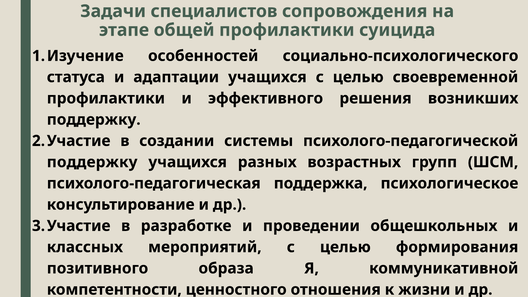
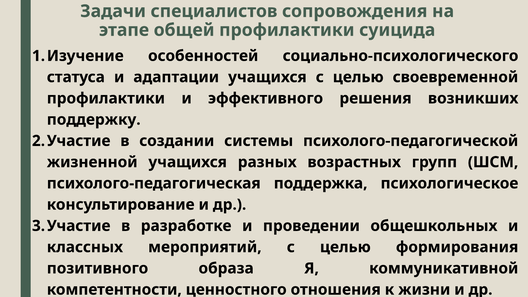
поддержку at (92, 162): поддержку -> жизненной
